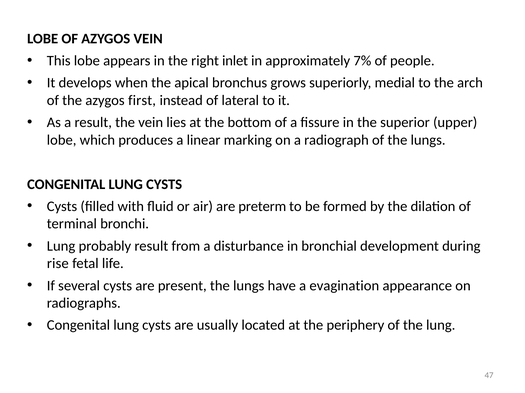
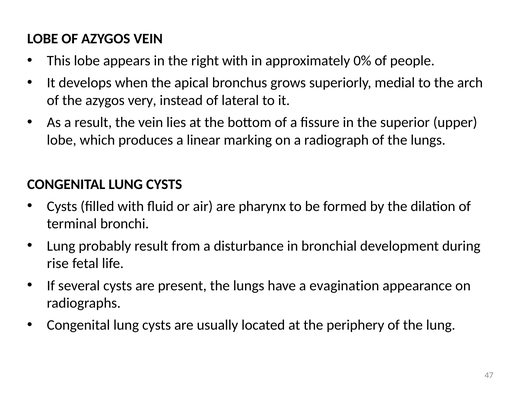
right inlet: inlet -> with
7%: 7% -> 0%
first: first -> very
preterm: preterm -> pharynx
